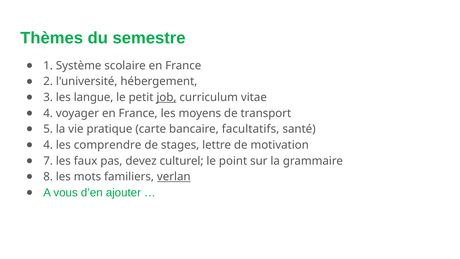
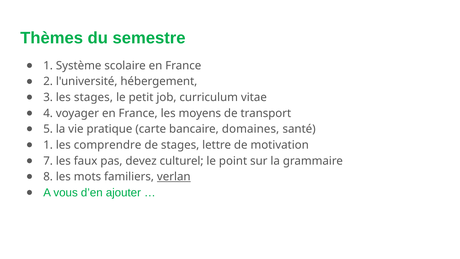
les langue: langue -> stages
job underline: present -> none
facultatifs: facultatifs -> domaines
4 at (48, 145): 4 -> 1
